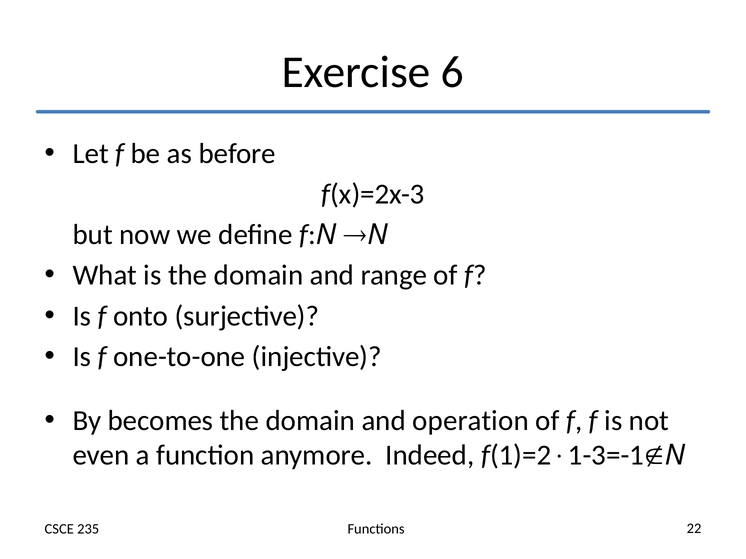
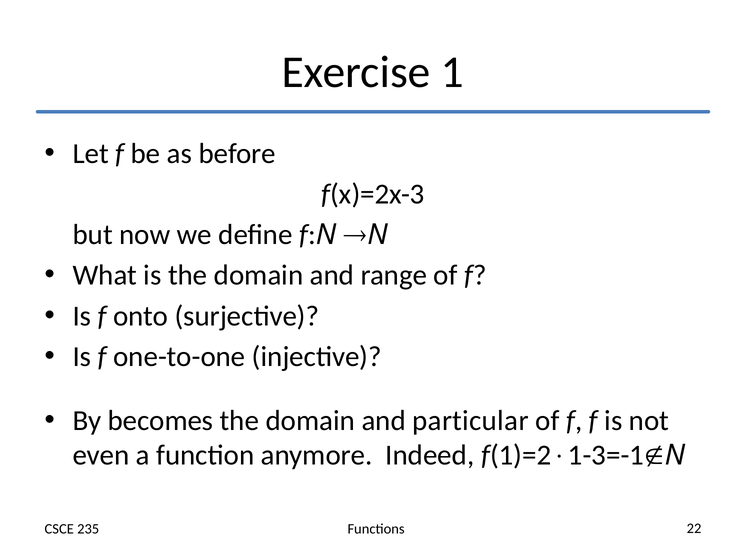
6: 6 -> 1
operation: operation -> particular
